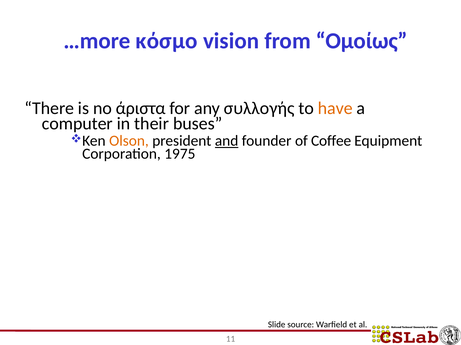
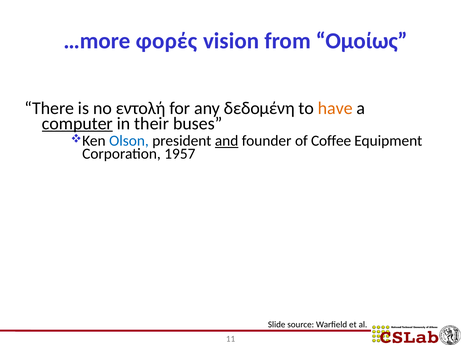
κόσμο: κόσμο -> φορές
άριστα: άριστα -> εντολή
συλλογής: συλλογής -> δεδομένη
computer underline: none -> present
Olson colour: orange -> blue
1975: 1975 -> 1957
